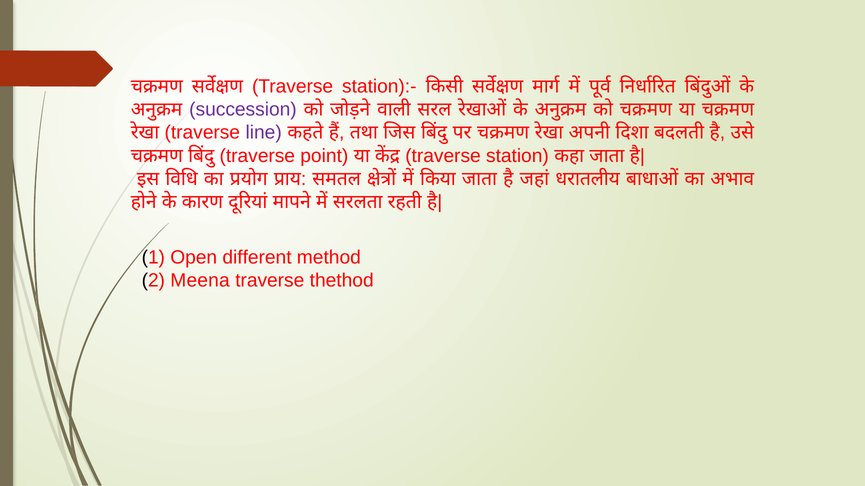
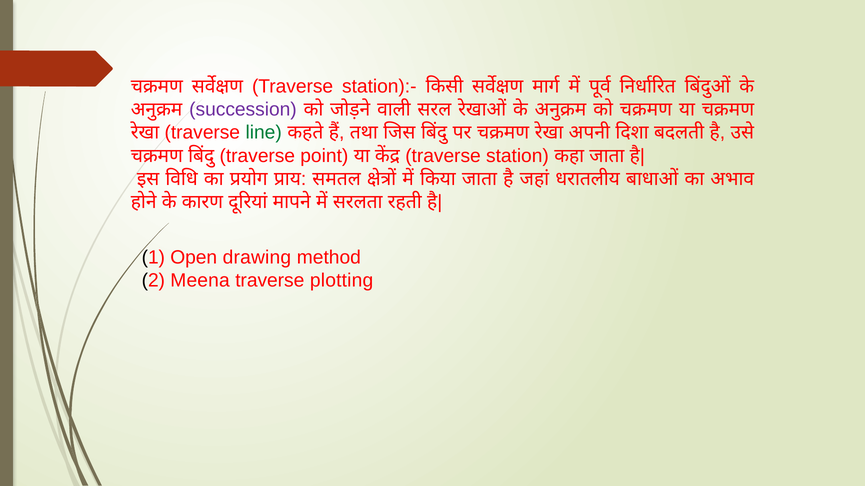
line colour: purple -> green
different: different -> drawing
thethod: thethod -> plotting
